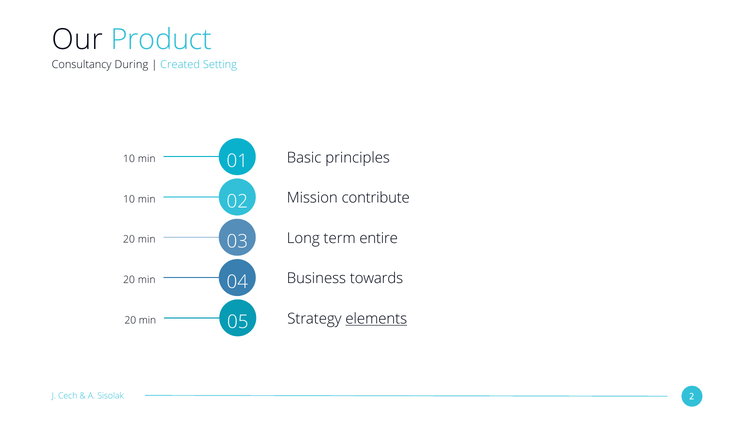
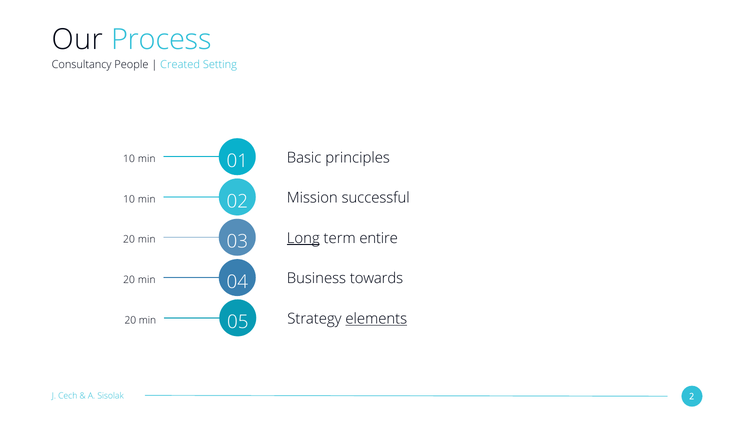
Product: Product -> Process
During: During -> People
contribute: contribute -> successful
Long underline: none -> present
